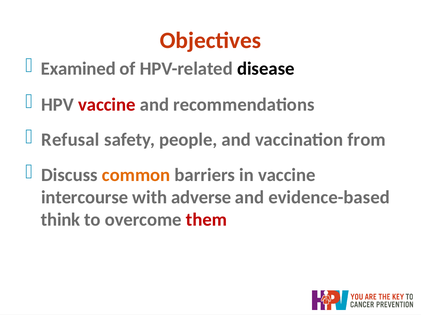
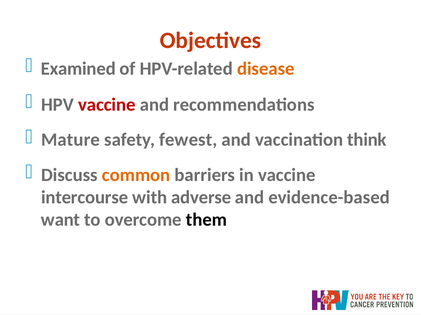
disease colour: black -> orange
Refusal: Refusal -> Mature
people: people -> fewest
from: from -> think
think: think -> want
them colour: red -> black
